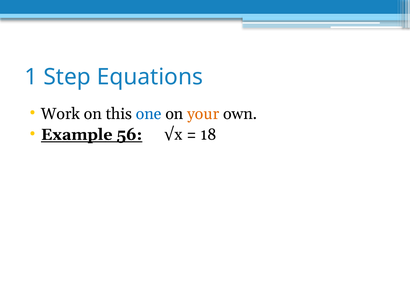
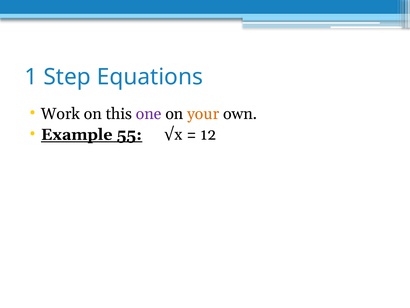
one colour: blue -> purple
56: 56 -> 55
18: 18 -> 12
